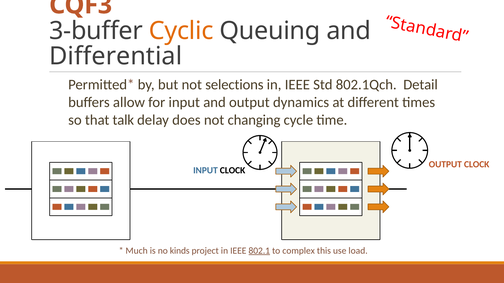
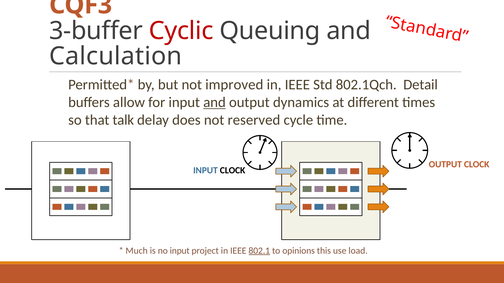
Cyclic colour: orange -> red
Differential: Differential -> Calculation
selections: selections -> improved
and at (215, 103) underline: none -> present
changing: changing -> reserved
no kinds: kinds -> input
complex: complex -> opinions
